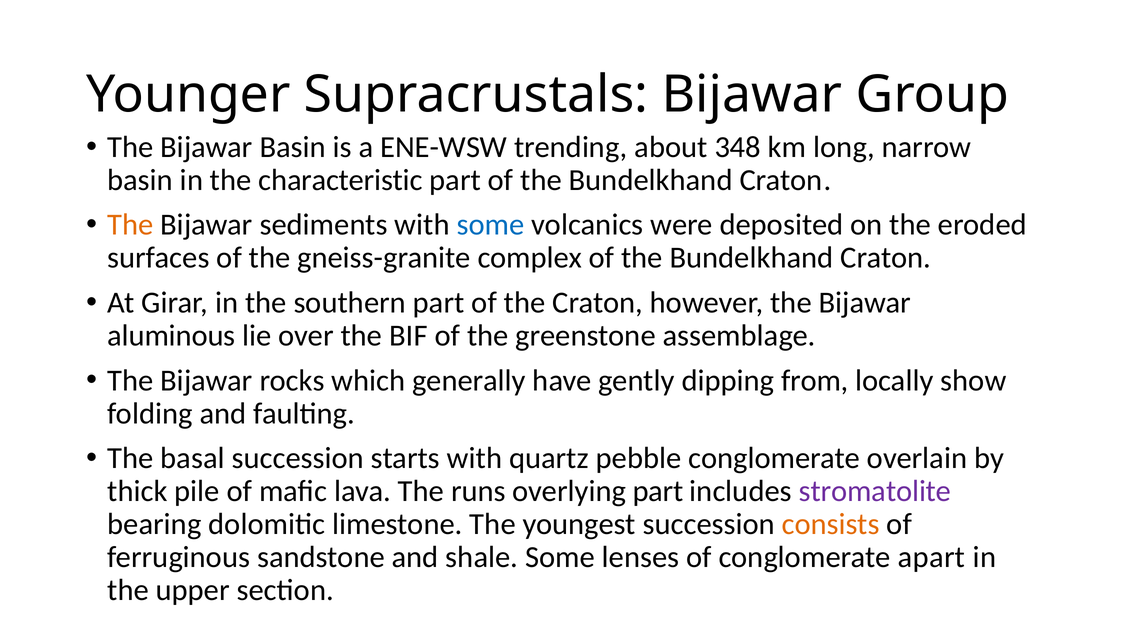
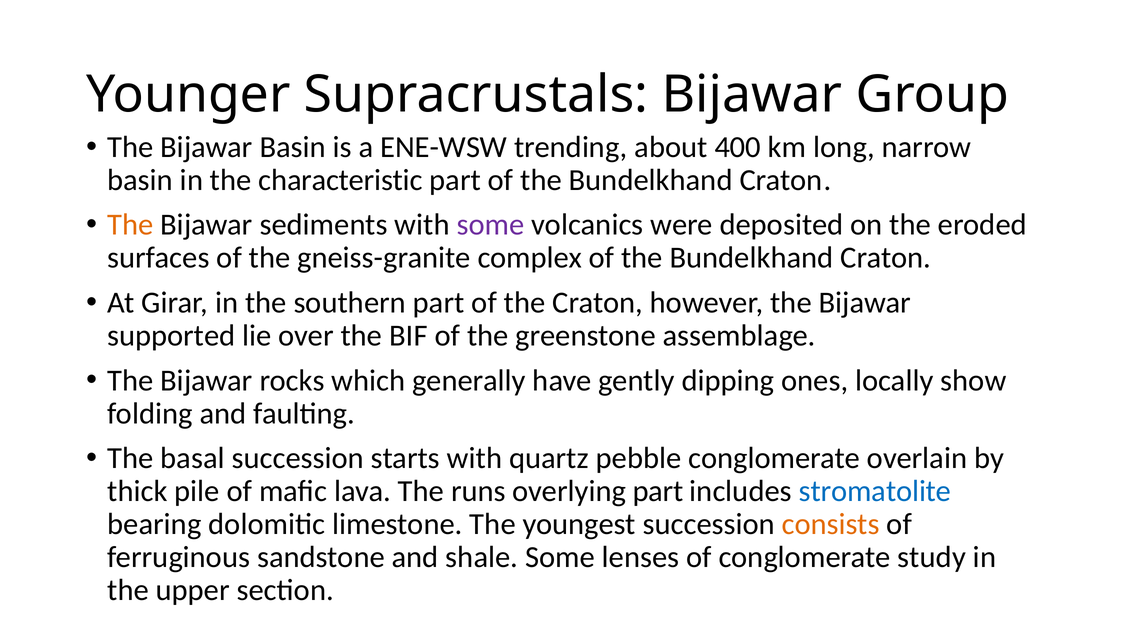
348: 348 -> 400
some at (491, 225) colour: blue -> purple
aluminous: aluminous -> supported
from: from -> ones
stromatolite colour: purple -> blue
apart: apart -> study
